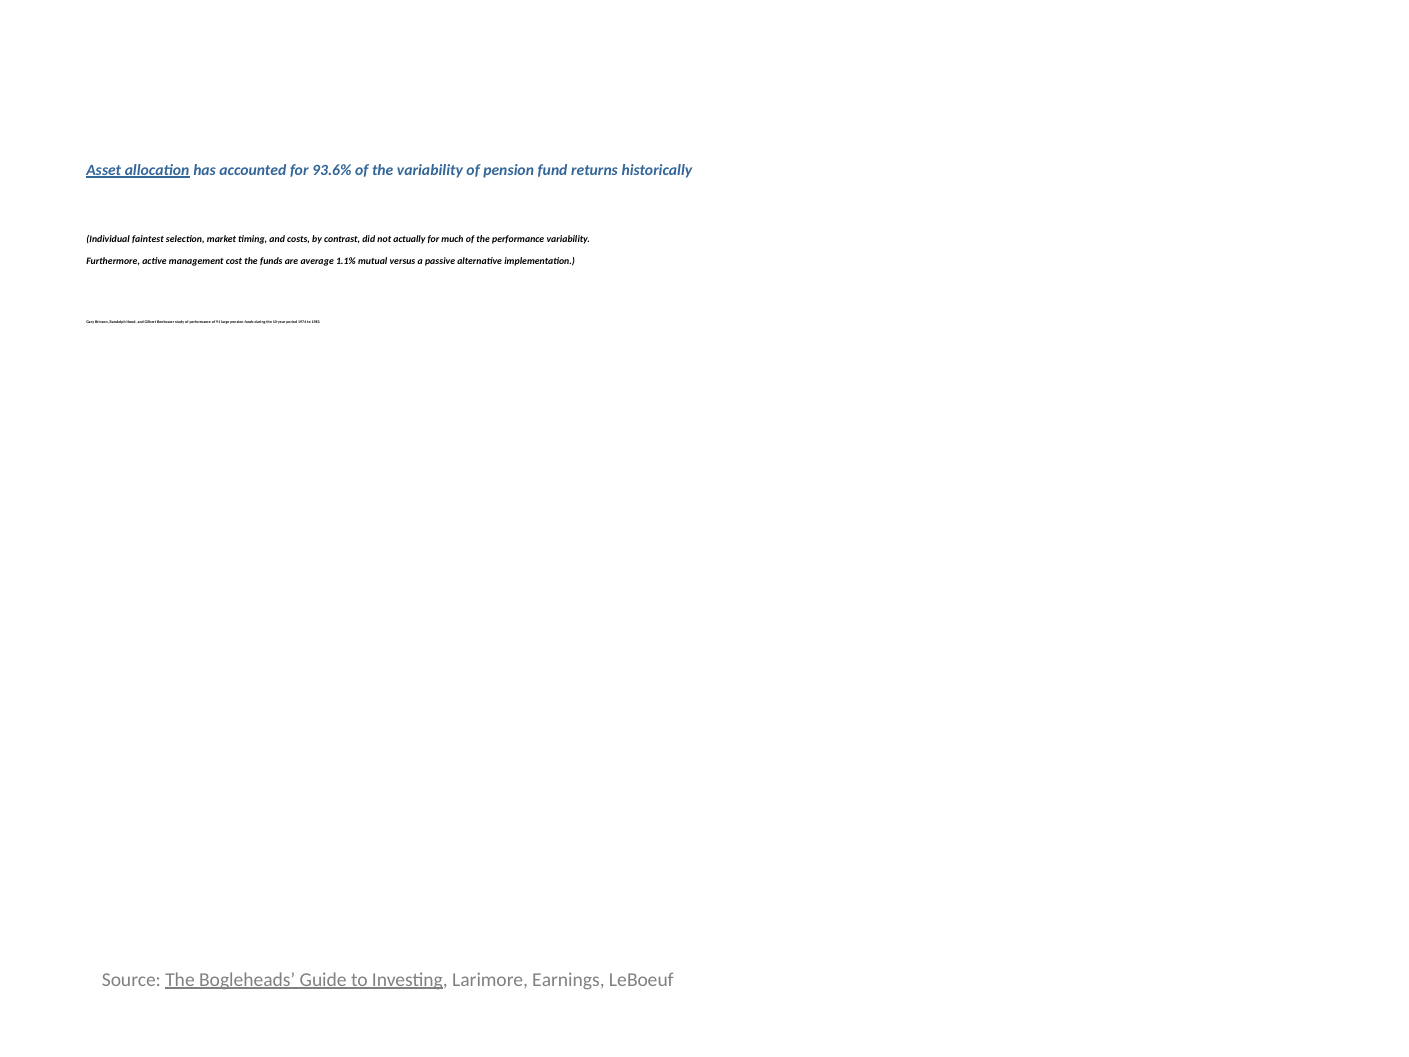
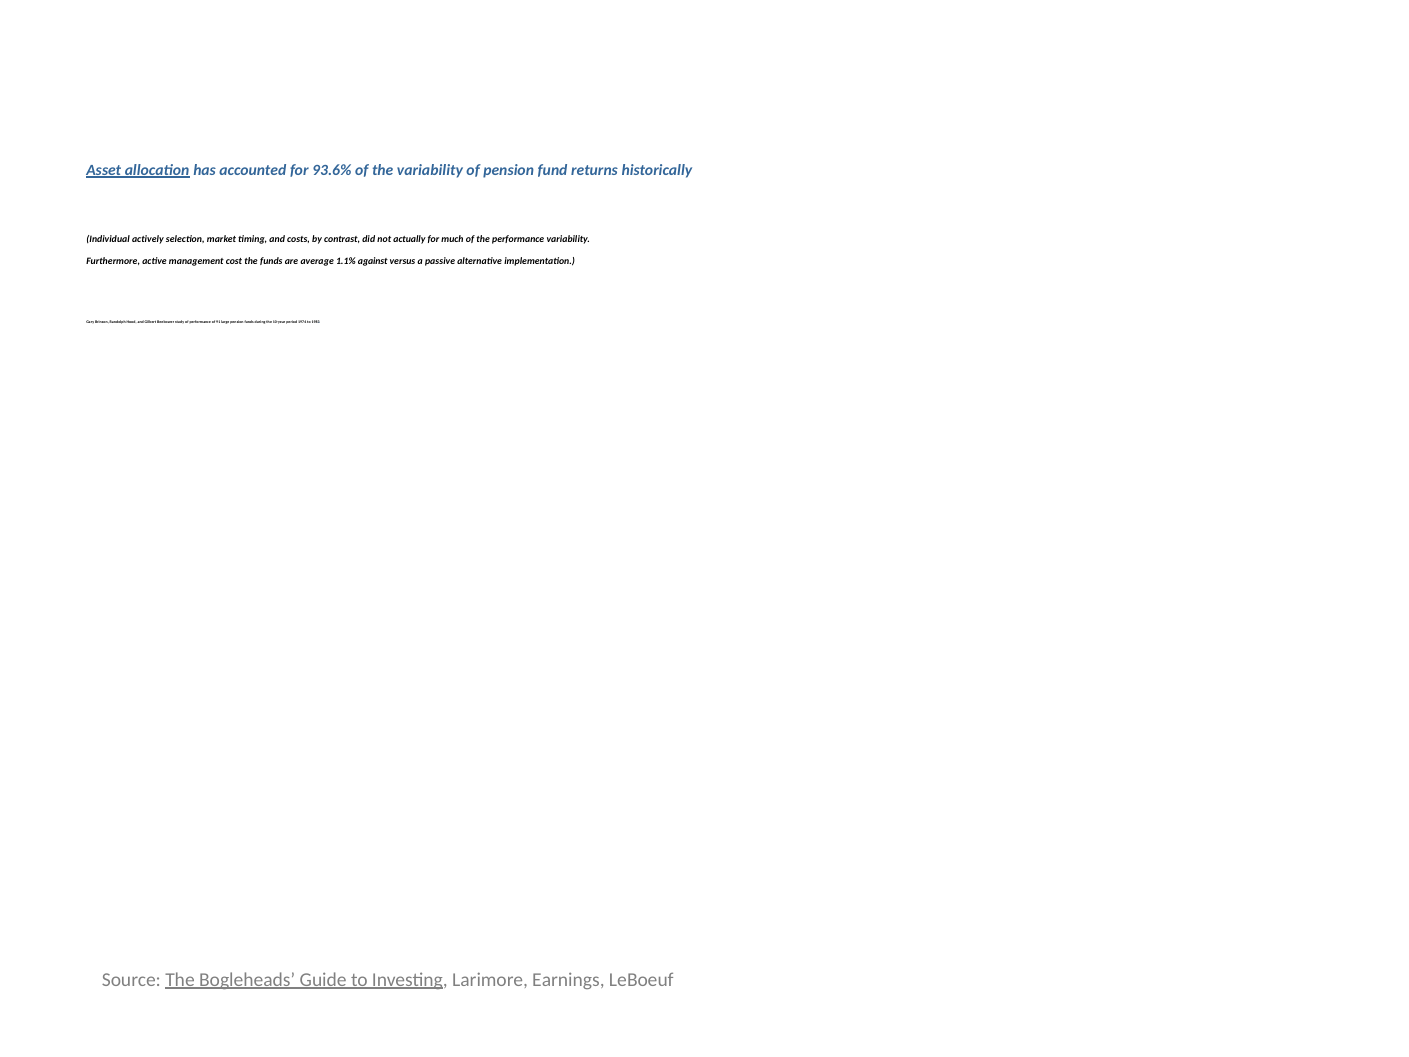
faintest: faintest -> actively
mutual: mutual -> against
